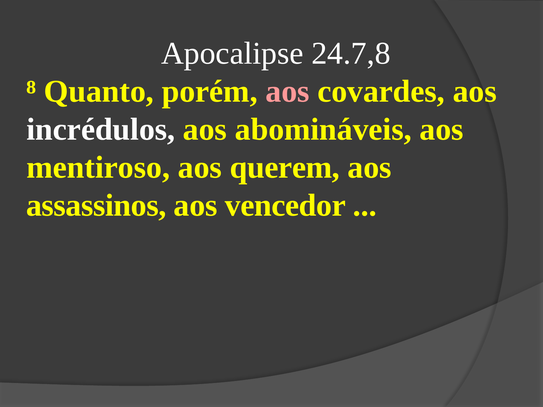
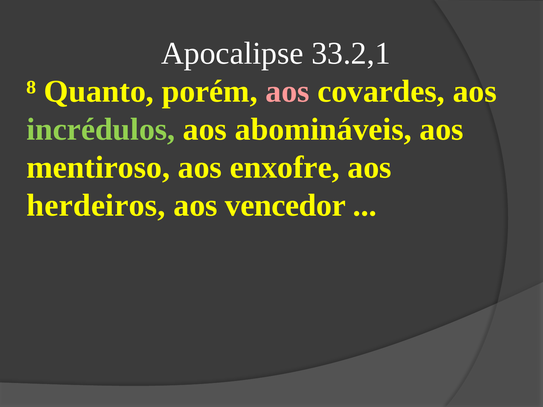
24.7,8: 24.7,8 -> 33.2,1
incrédulos colour: white -> light green
querem: querem -> enxofre
assassinos: assassinos -> herdeiros
